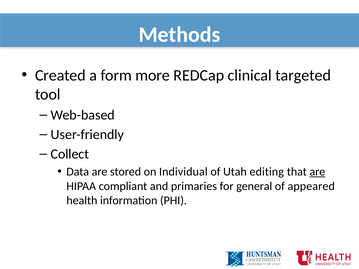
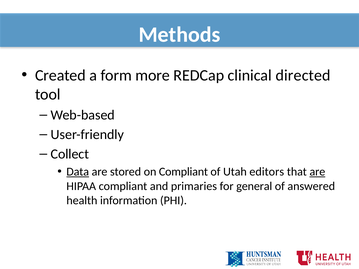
targeted: targeted -> directed
Data underline: none -> present
on Individual: Individual -> Compliant
editing: editing -> editors
appeared: appeared -> answered
